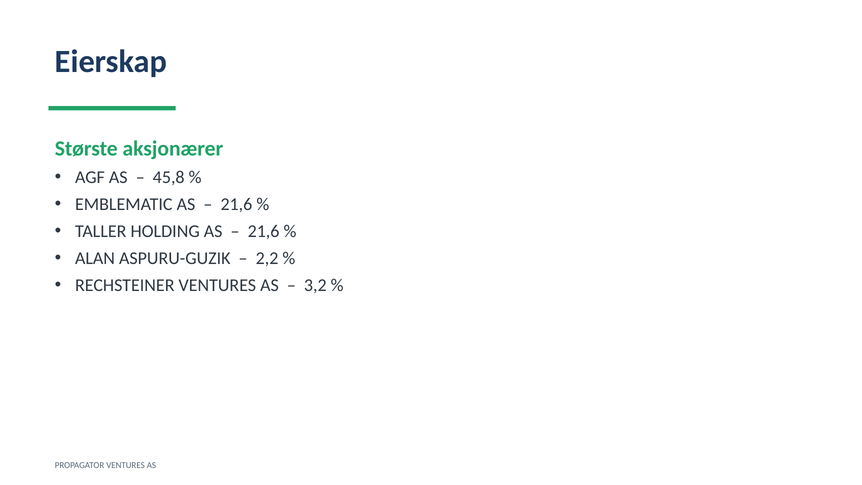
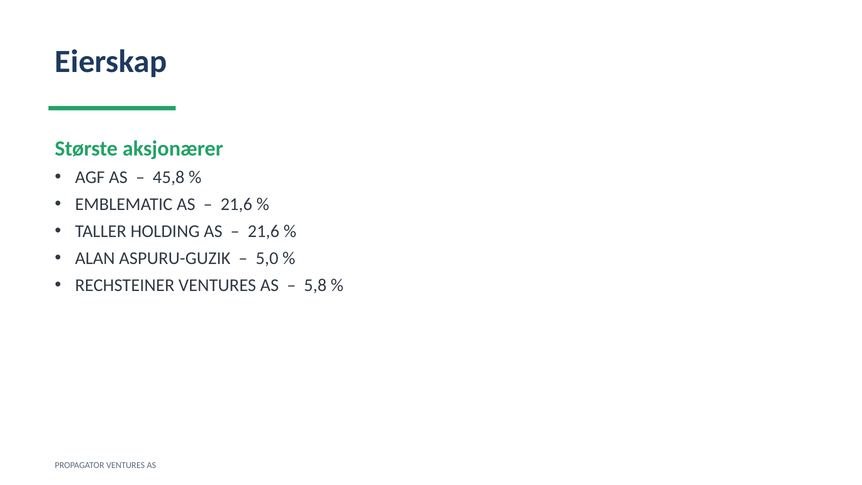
2,2: 2,2 -> 5,0
3,2: 3,2 -> 5,8
